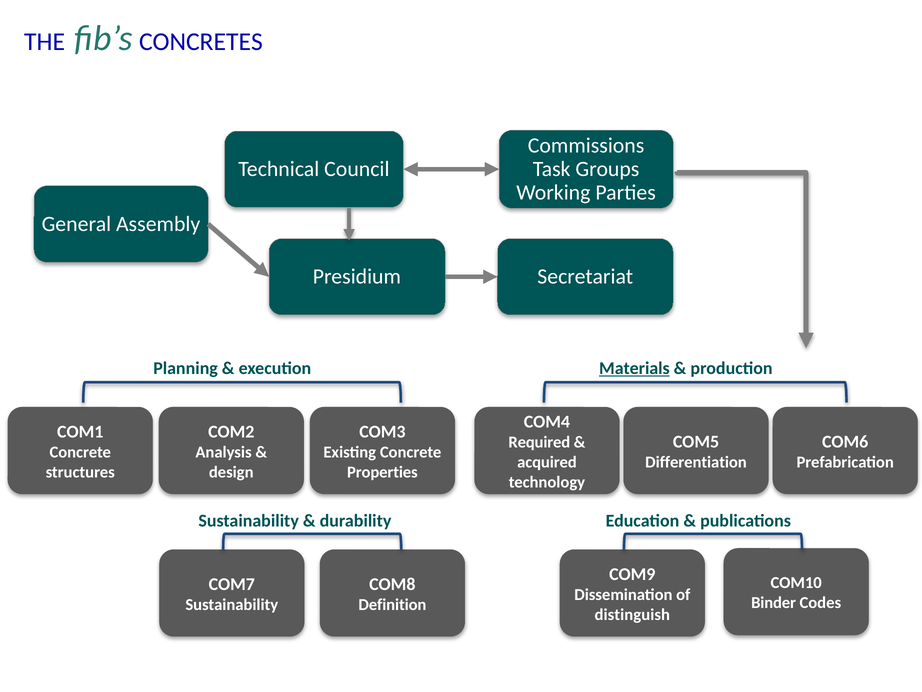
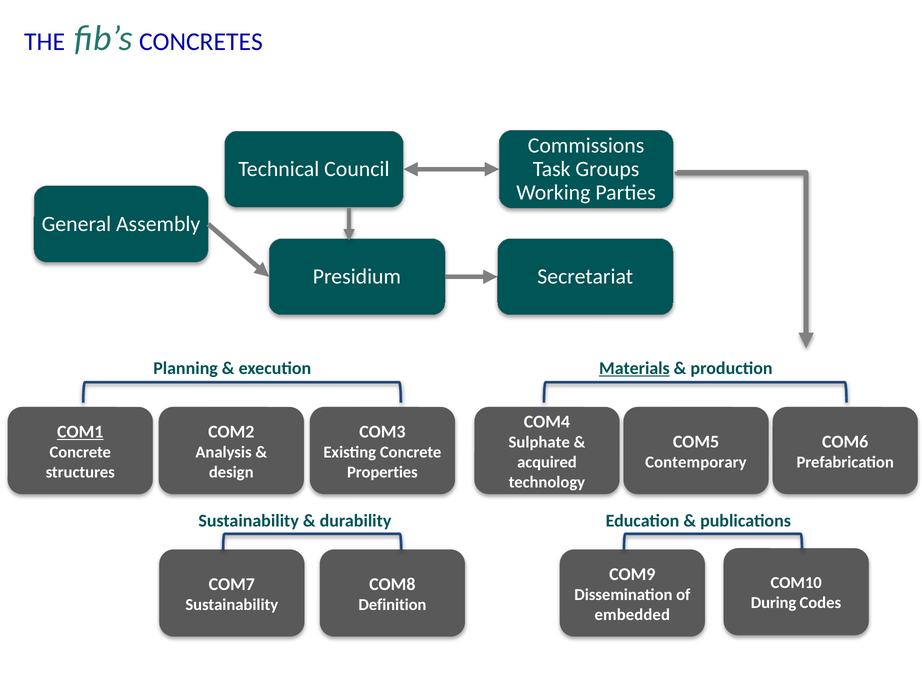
COM1 underline: none -> present
Required: Required -> Sulphate
Differentiation: Differentiation -> Contemporary
Binder: Binder -> During
distinguish: distinguish -> embedded
